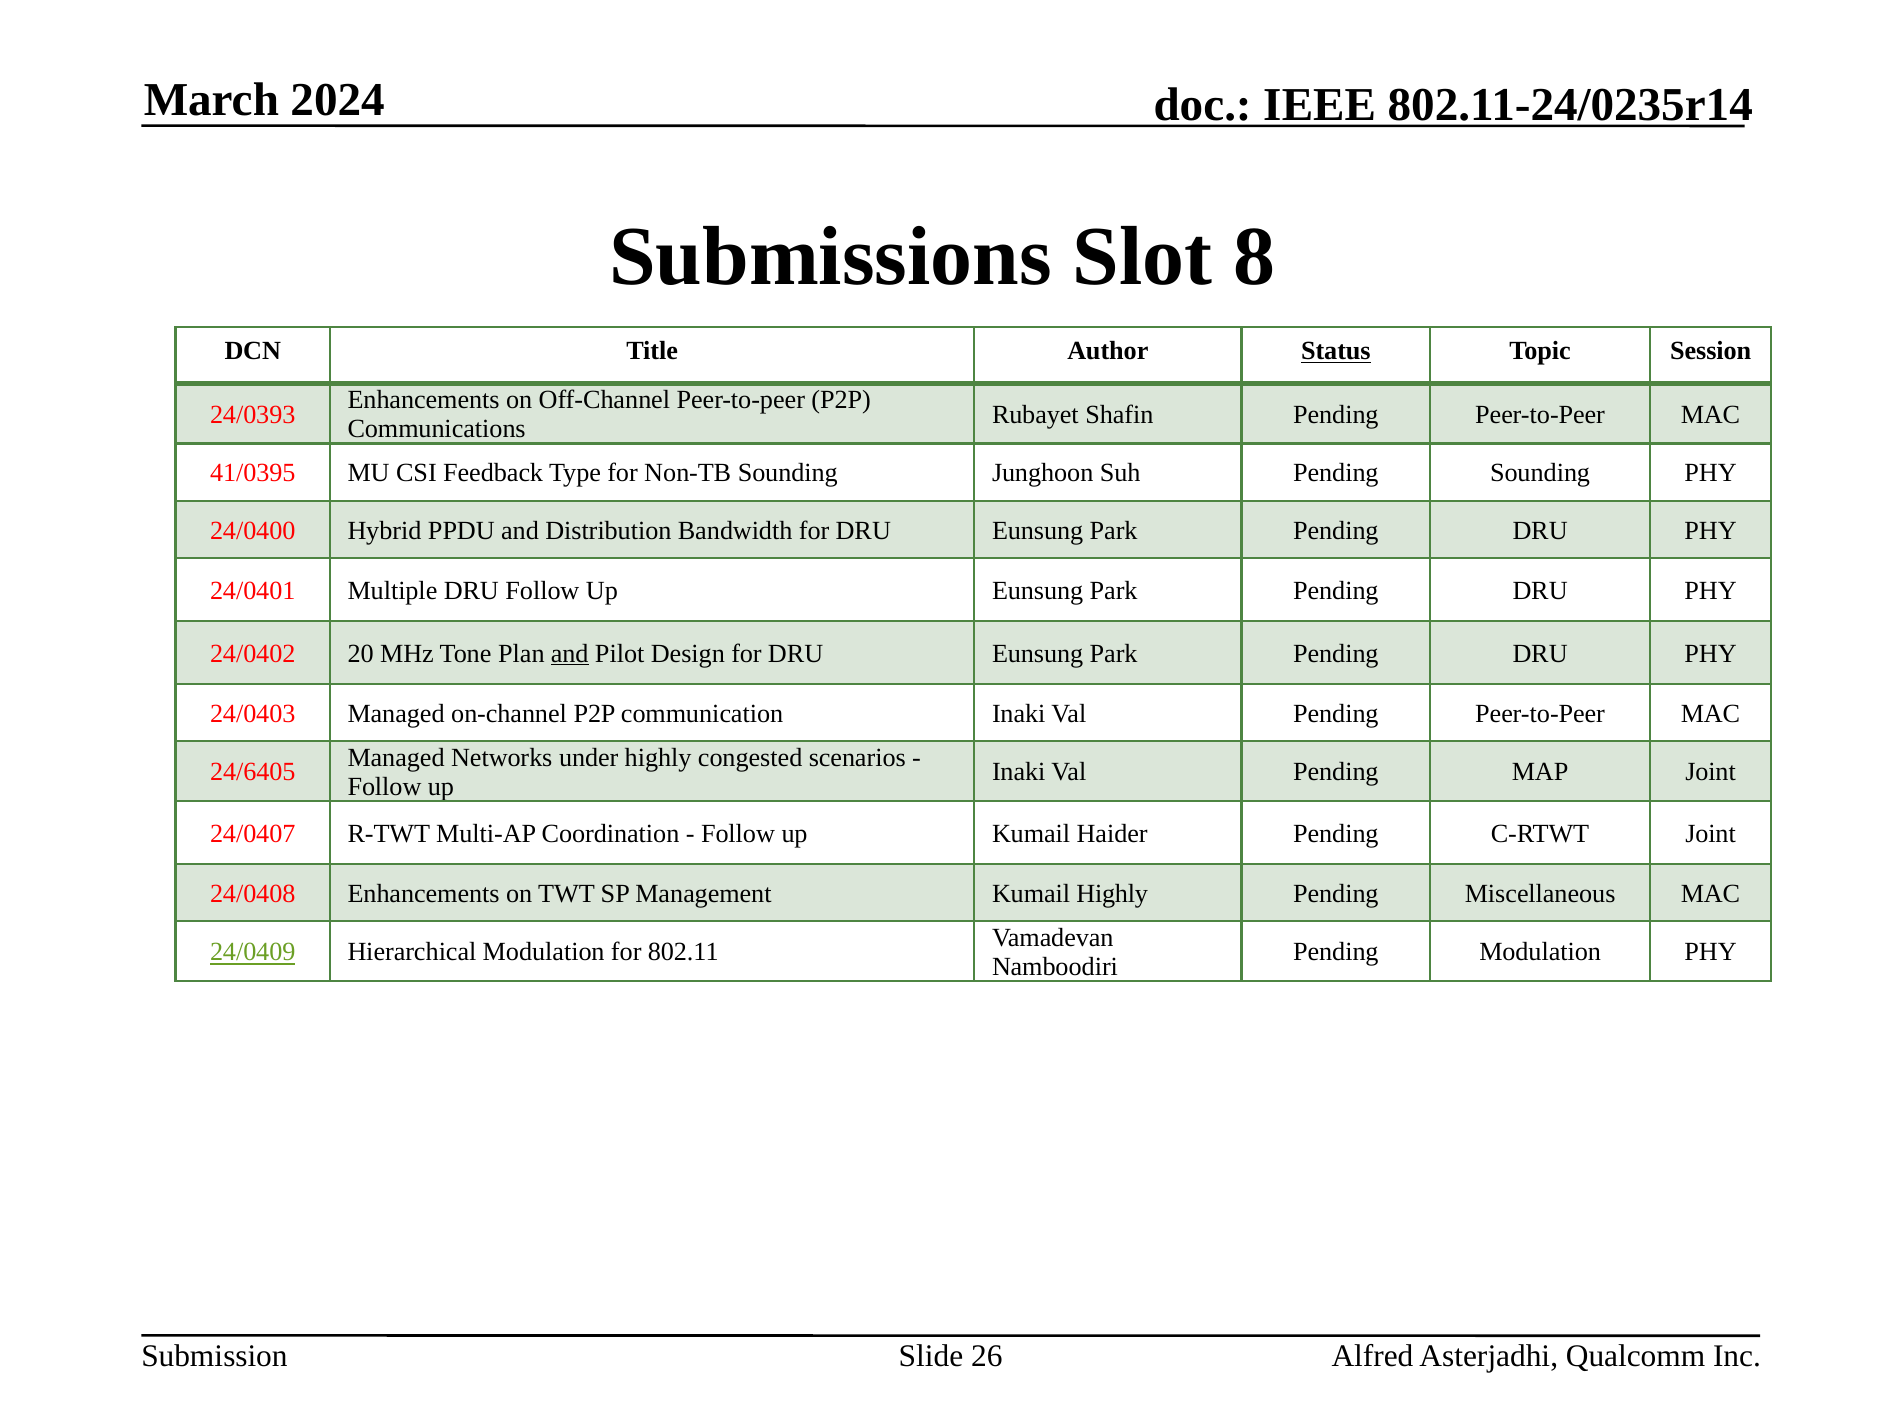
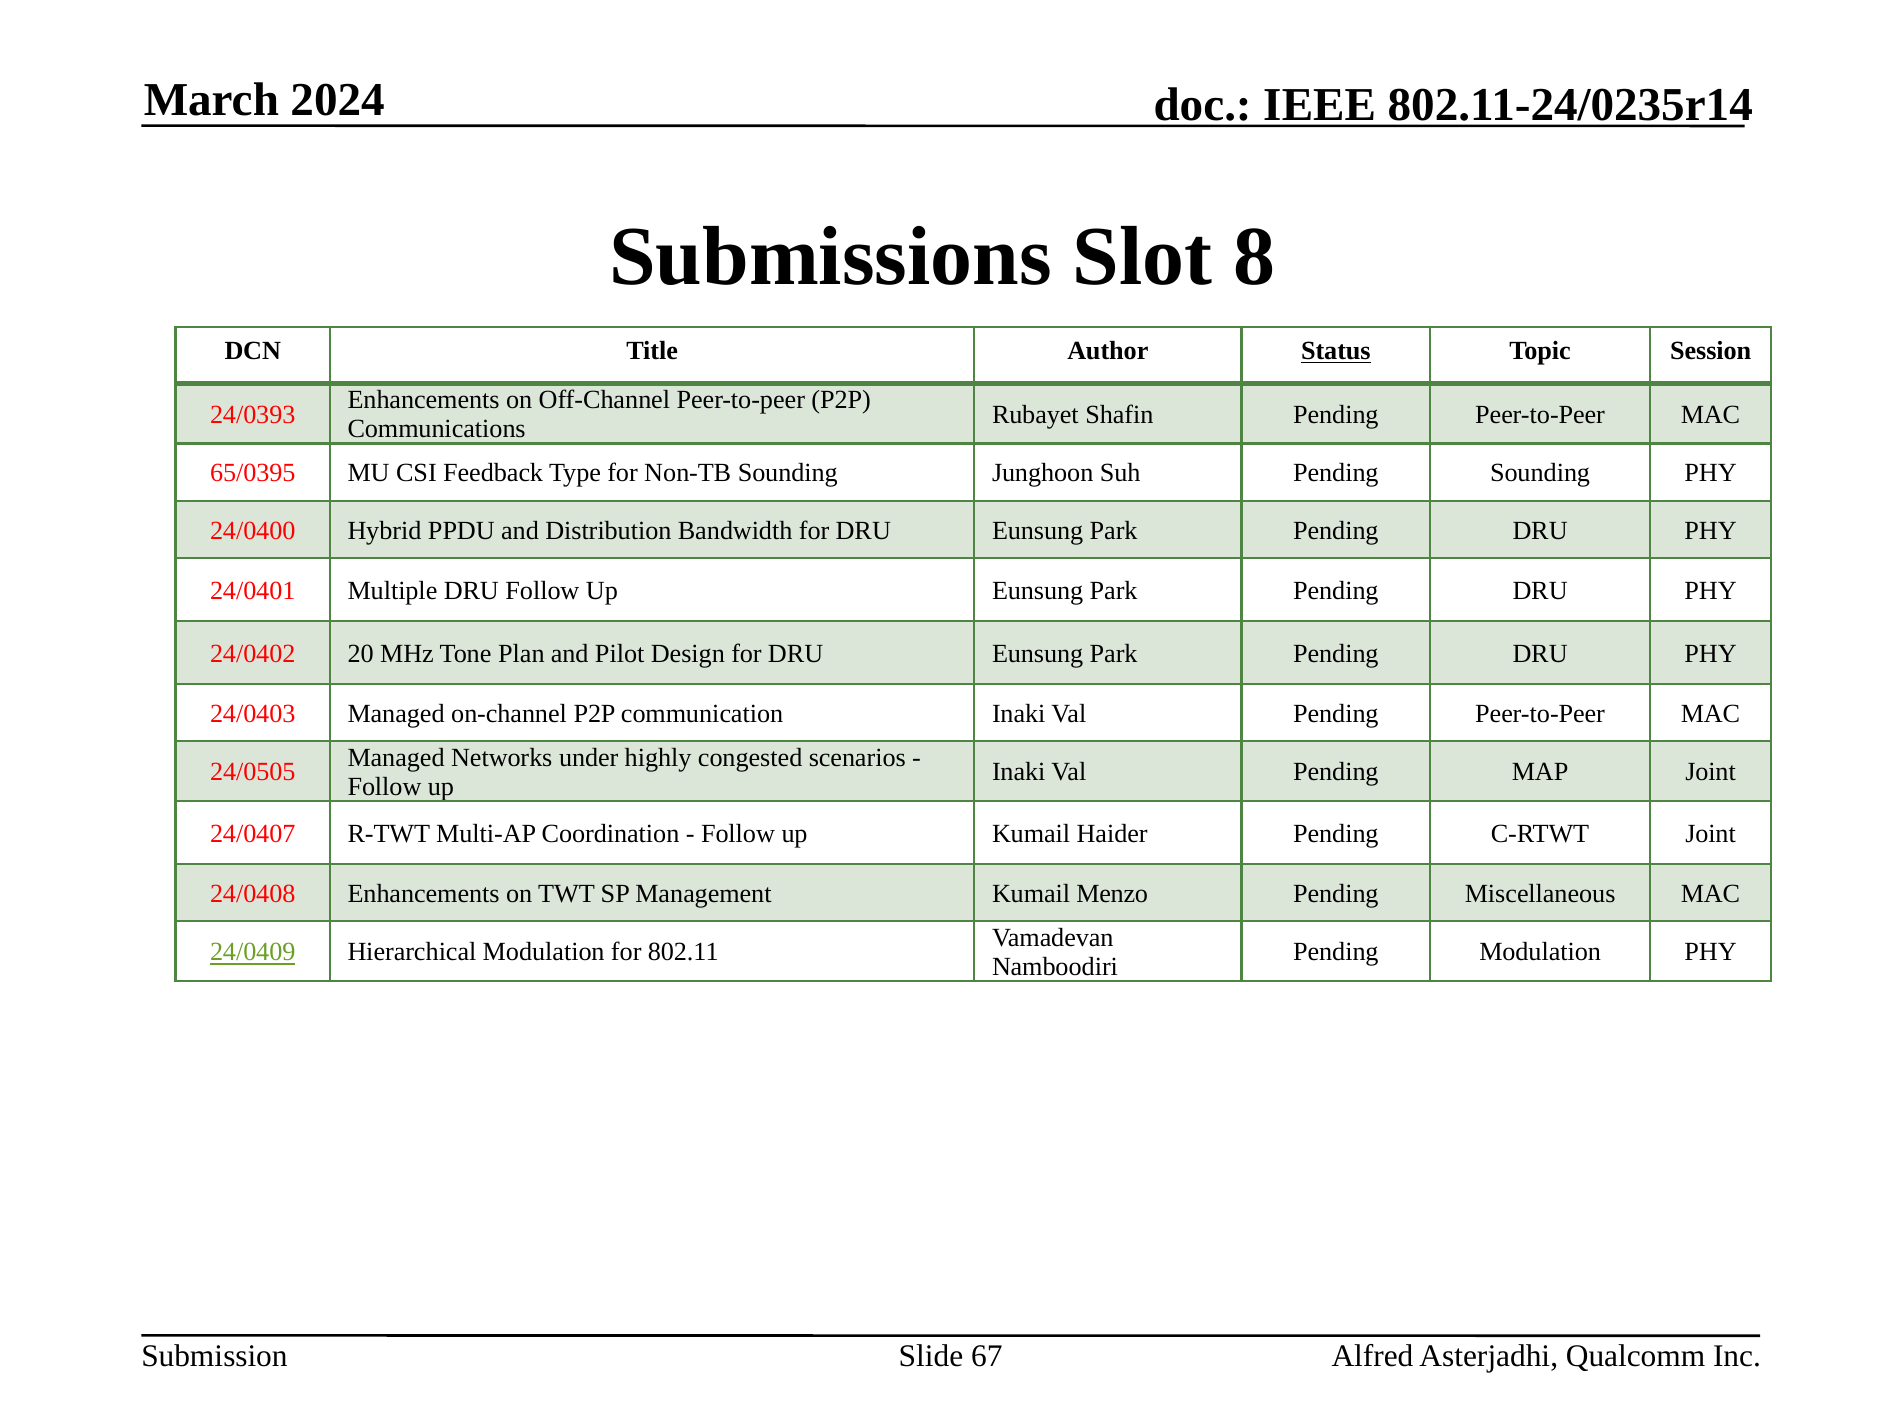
41/0395: 41/0395 -> 65/0395
and at (570, 654) underline: present -> none
24/6405: 24/6405 -> 24/0505
Kumail Highly: Highly -> Menzo
26: 26 -> 67
